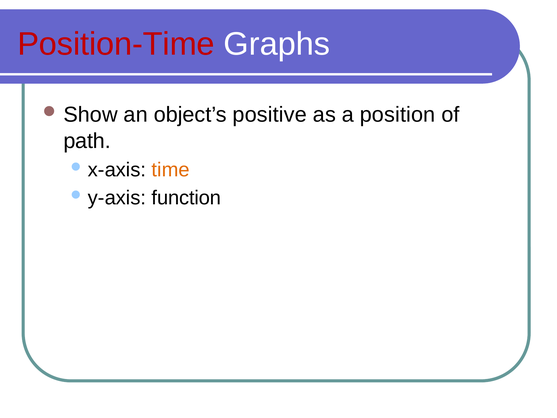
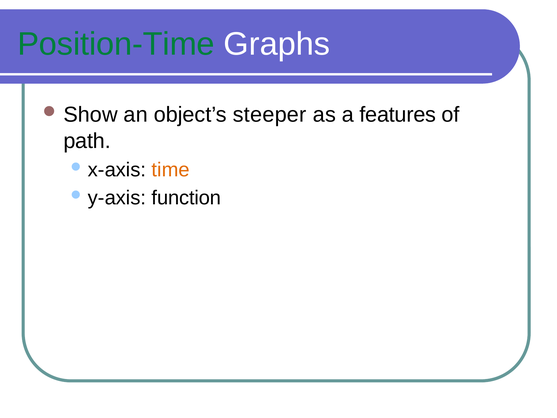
Position-Time colour: red -> green
positive: positive -> steeper
position: position -> features
